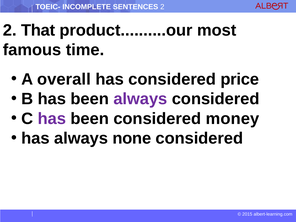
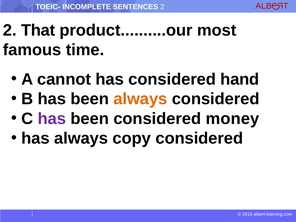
overall: overall -> cannot
price: price -> hand
always at (140, 99) colour: purple -> orange
none: none -> copy
